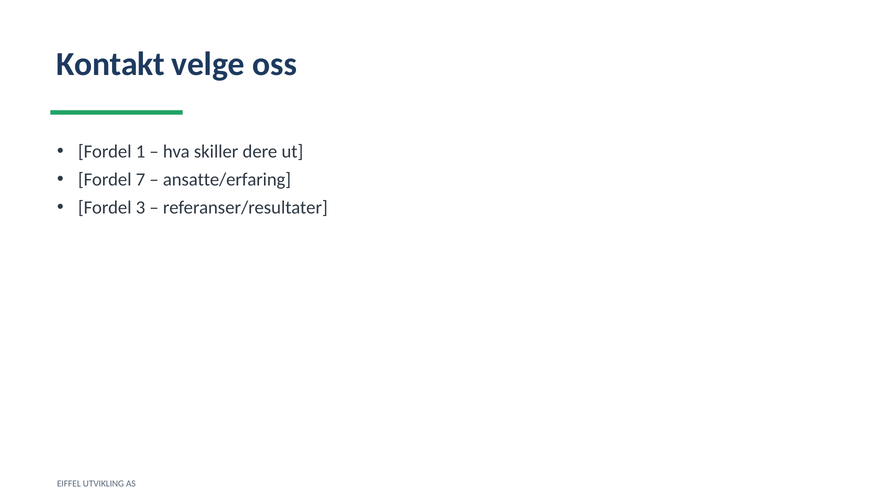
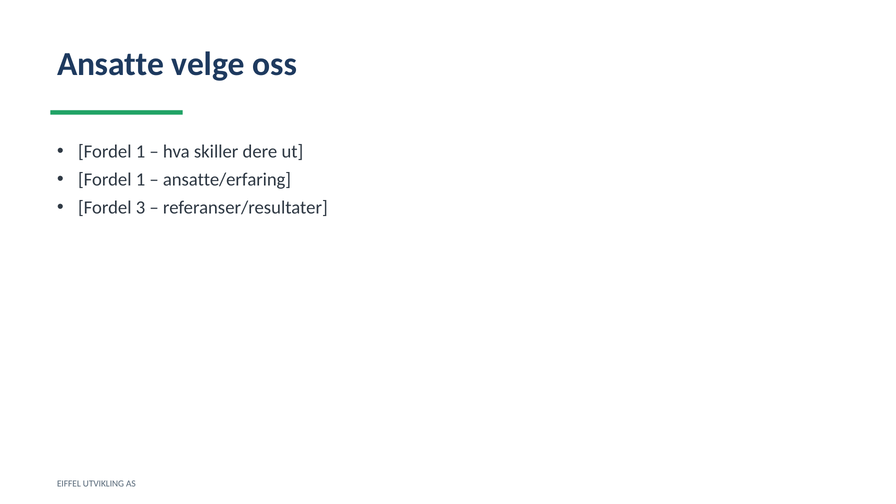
Kontakt: Kontakt -> Ansatte
7 at (141, 180): 7 -> 1
